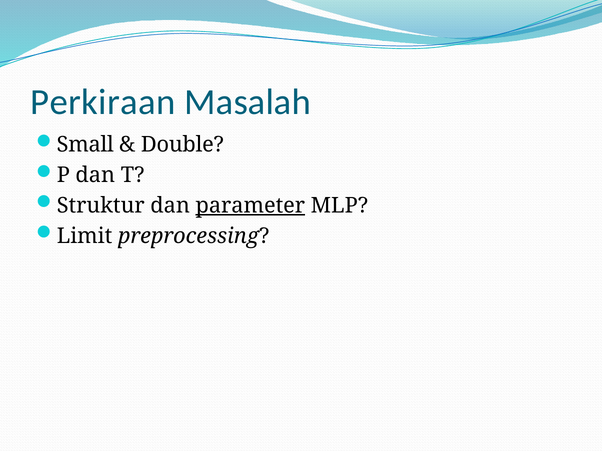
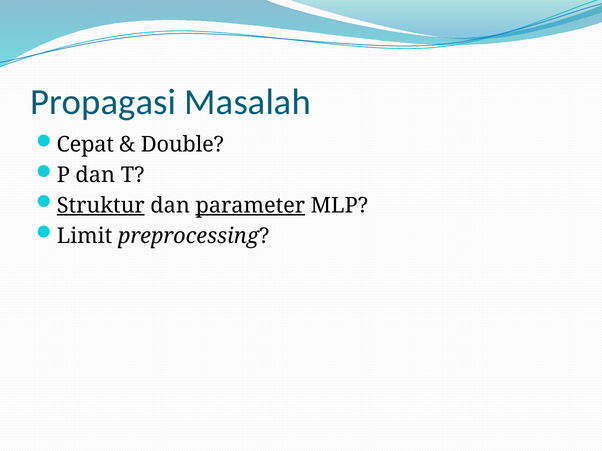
Perkiraan: Perkiraan -> Propagasi
Small: Small -> Cepat
Struktur underline: none -> present
